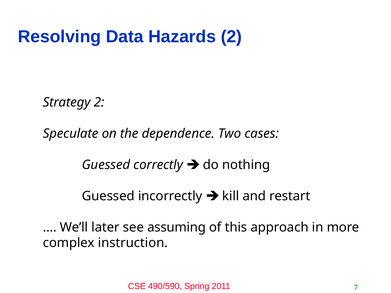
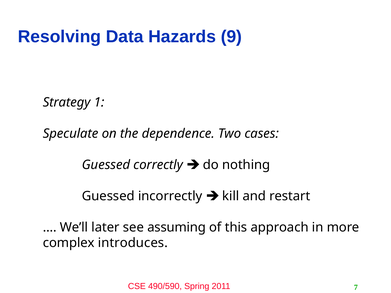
Hazards 2: 2 -> 9
Strategy 2: 2 -> 1
instruction: instruction -> introduces
